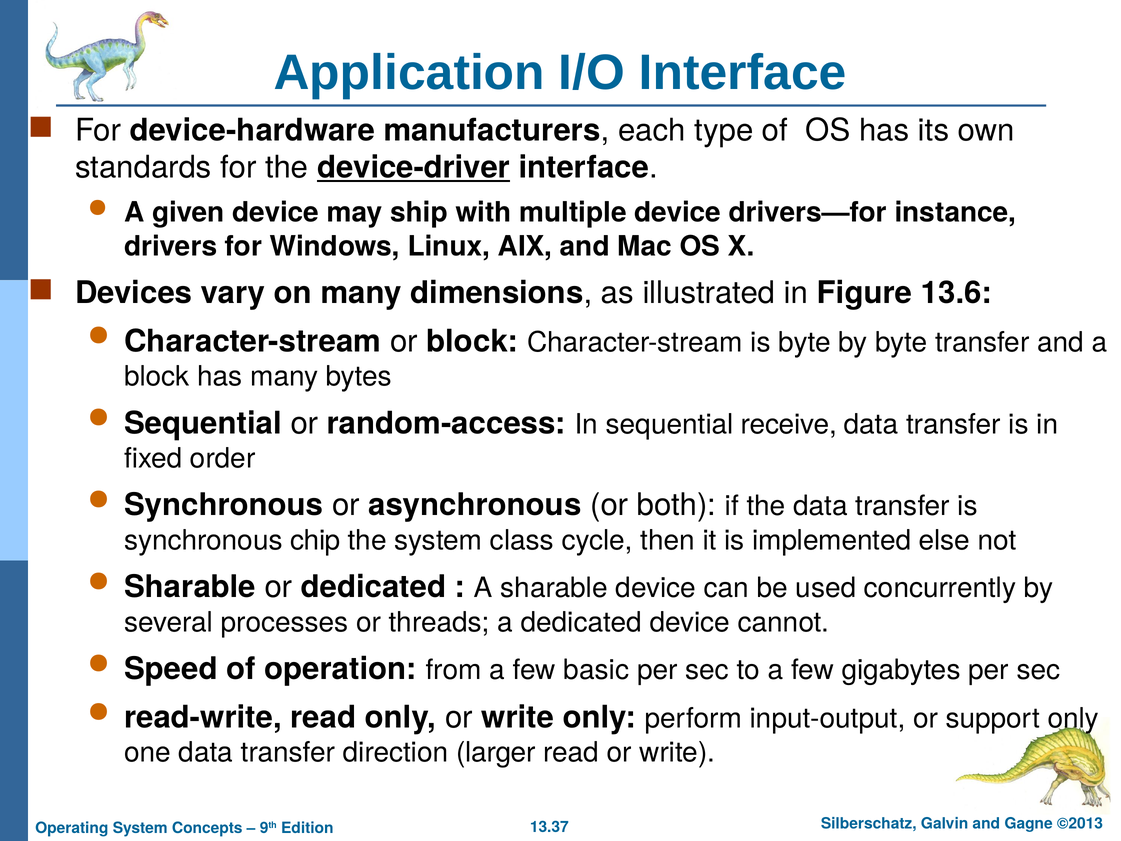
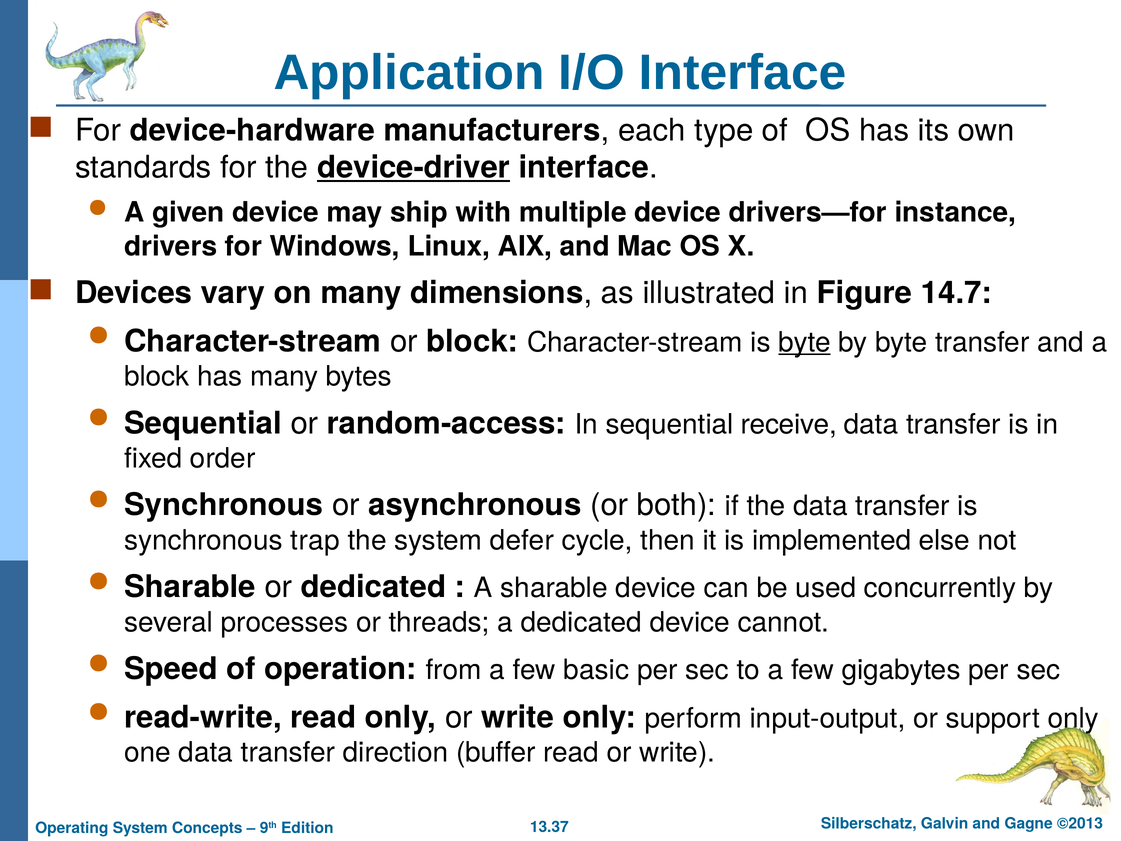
13.6: 13.6 -> 14.7
byte at (805, 342) underline: none -> present
chip: chip -> trap
class: class -> defer
larger: larger -> buffer
